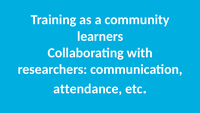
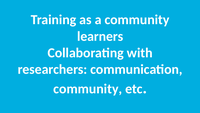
attendance at (88, 89): attendance -> community
